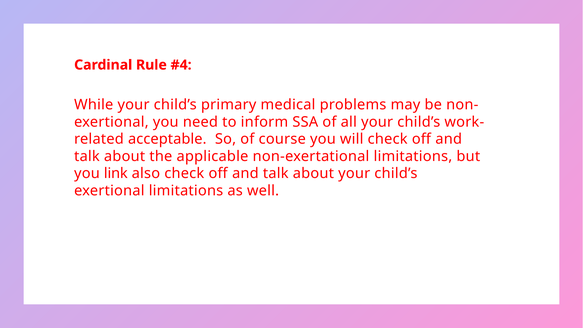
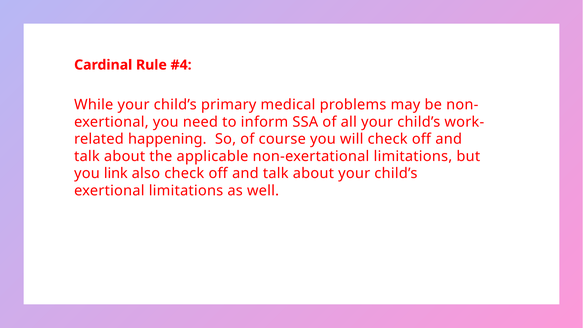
acceptable: acceptable -> happening
